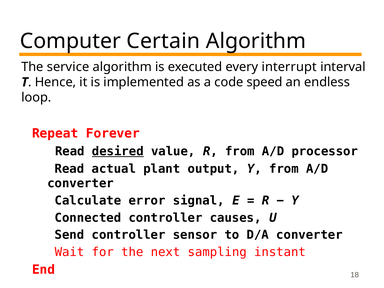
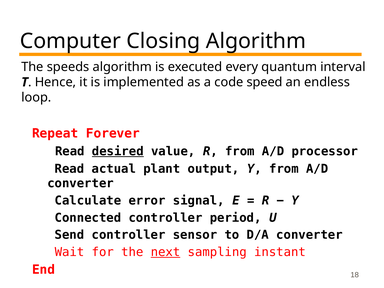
Certain: Certain -> Closing
service: service -> speeds
interrupt: interrupt -> quantum
causes: causes -> period
next underline: none -> present
